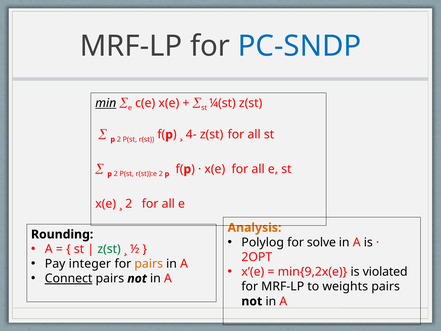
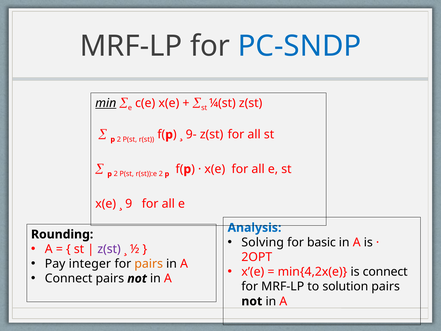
4-: 4- -> 9-
2 at (129, 203): 2 -> 9
Analysis colour: orange -> blue
Polylog: Polylog -> Solving
solve: solve -> basic
z(st at (109, 249) colour: green -> purple
min{9,2x(e: min{9,2x(e -> min{4,2x(e
is violated: violated -> connect
Connect at (69, 278) underline: present -> none
weights: weights -> solution
